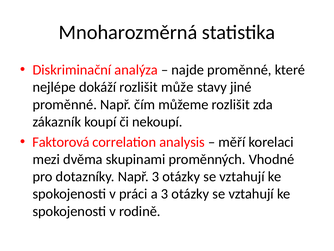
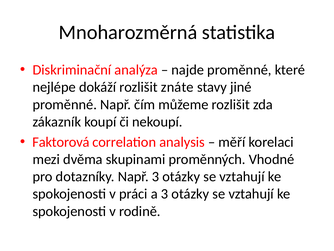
může: může -> znáte
